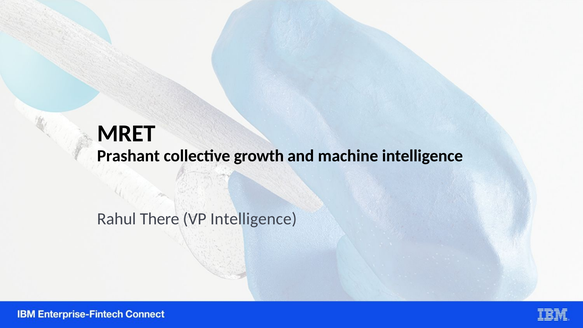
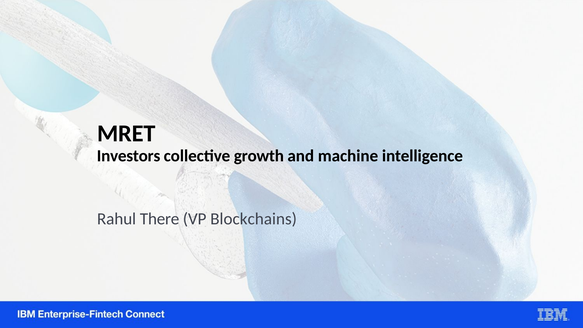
Prashant: Prashant -> Investors
VP Intelligence: Intelligence -> Blockchains
